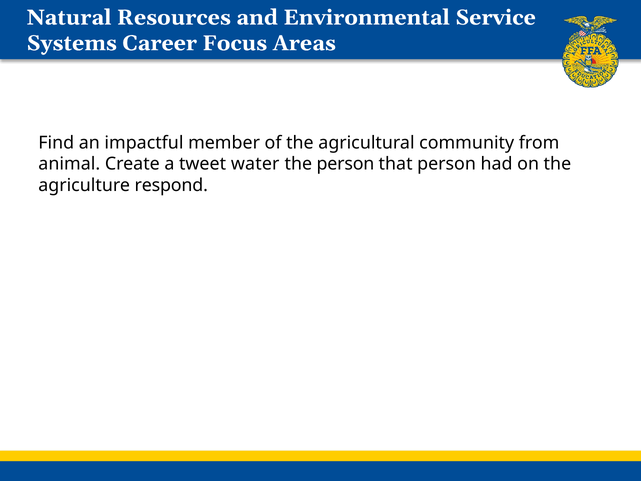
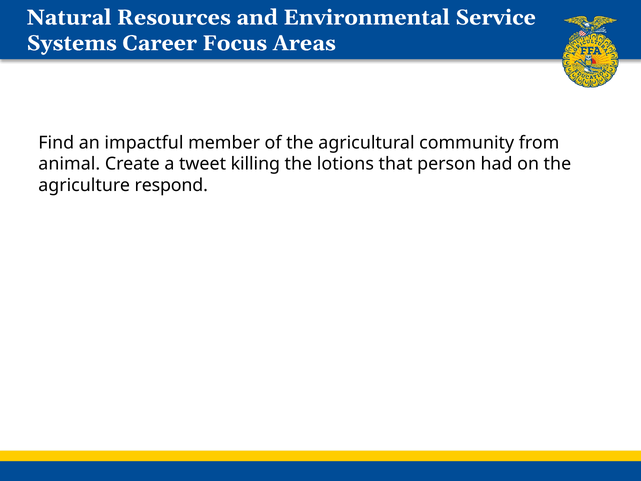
water: water -> killing
the person: person -> lotions
